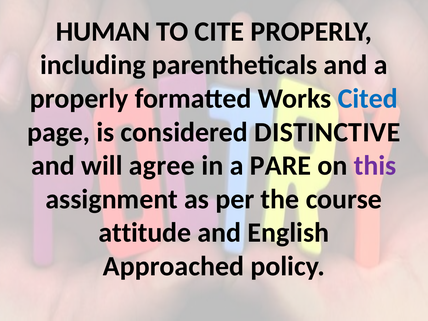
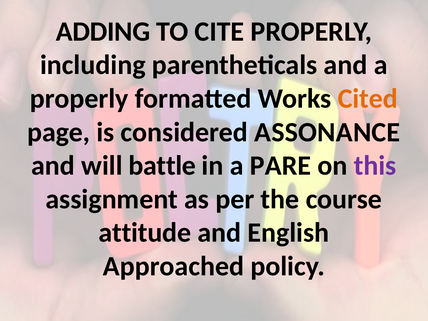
HUMAN: HUMAN -> ADDING
Cited colour: blue -> orange
DISTINCTIVE: DISTINCTIVE -> ASSONANCE
agree: agree -> battle
